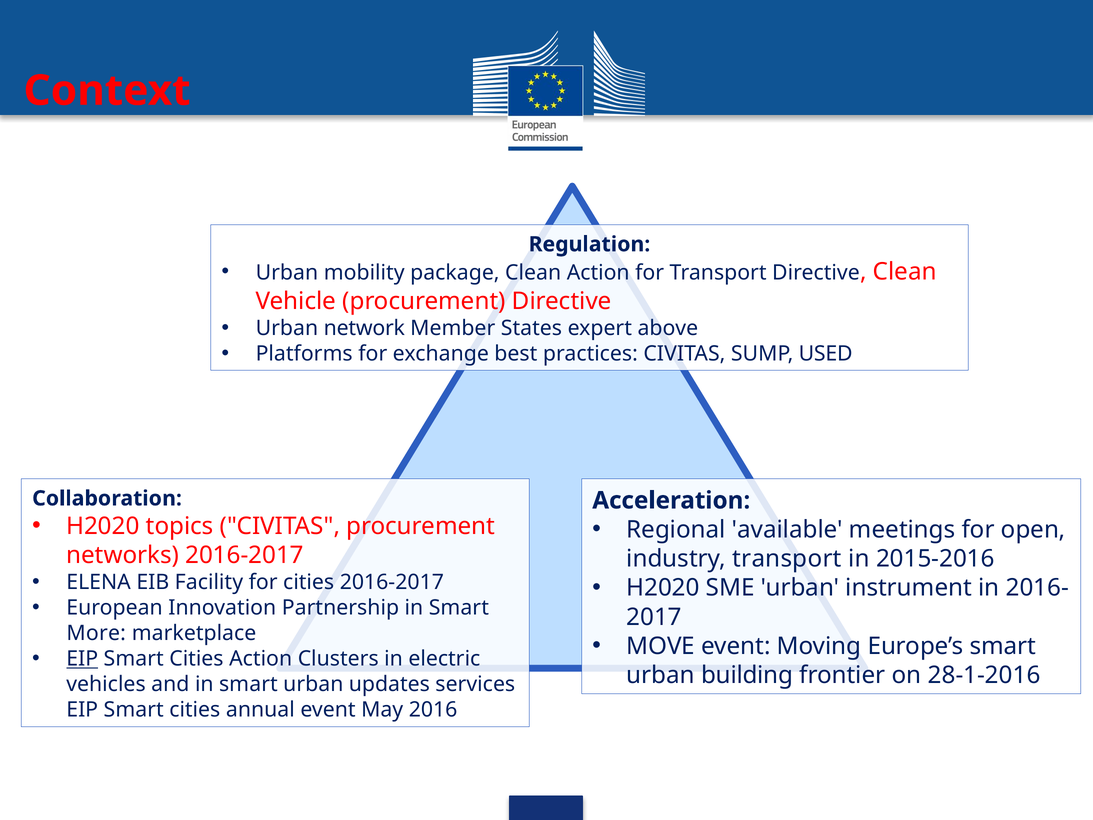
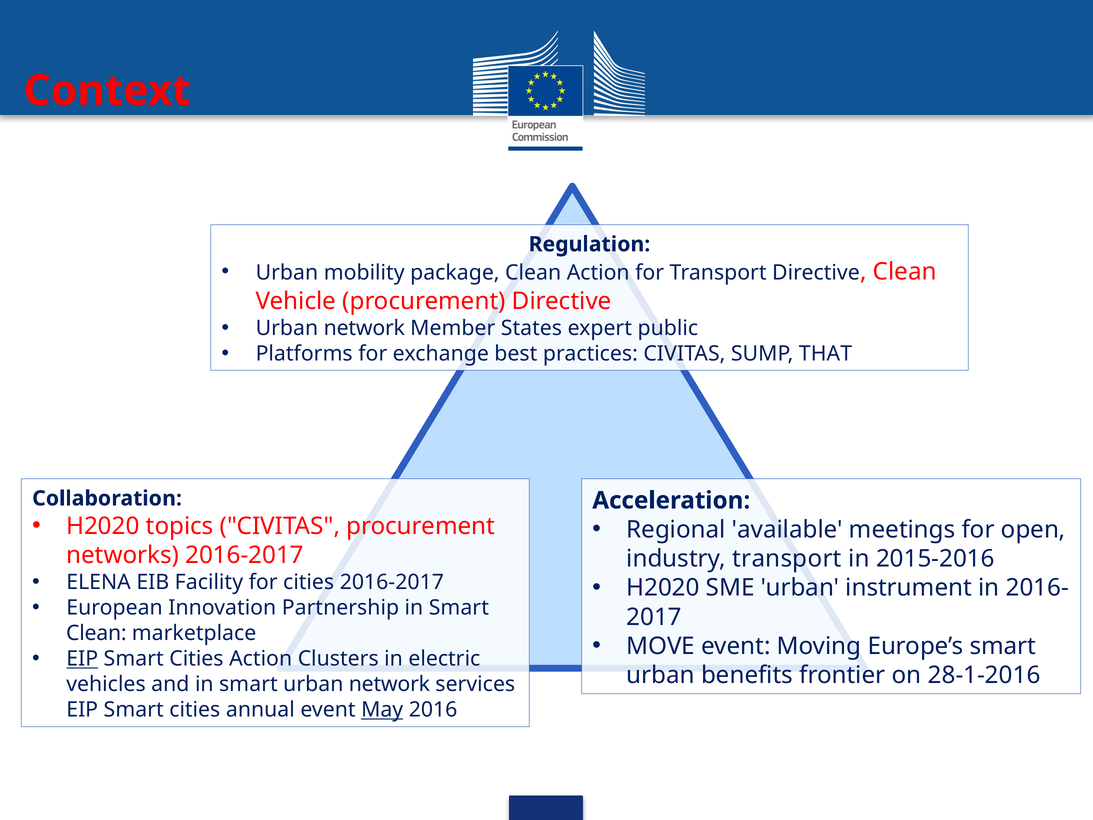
above: above -> public
USED: USED -> THAT
More at (96, 633): More -> Clean
building: building -> benefits
smart urban updates: updates -> network
May underline: none -> present
